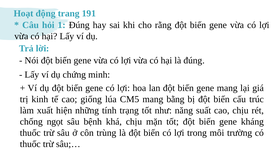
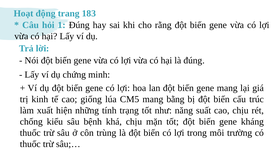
191: 191 -> 183
ngọt: ngọt -> kiểu
